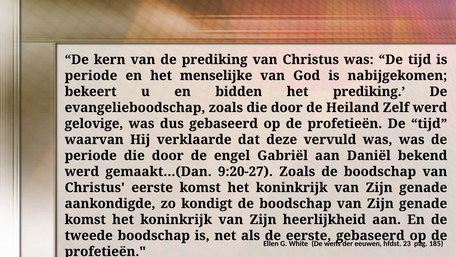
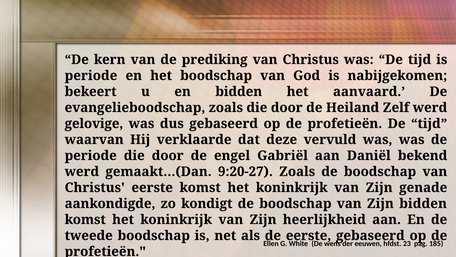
het menselijke: menselijke -> boodschap
het prediking: prediking -> aanvaard
boodschap van Zijn genade: genade -> bidden
